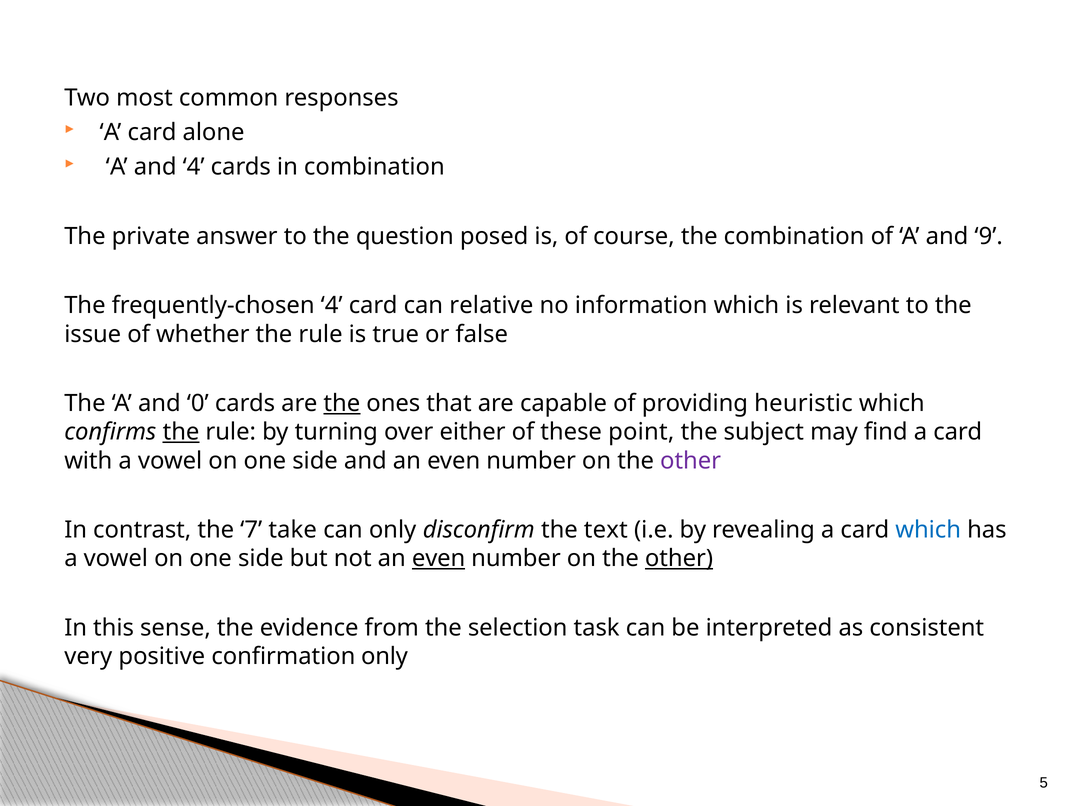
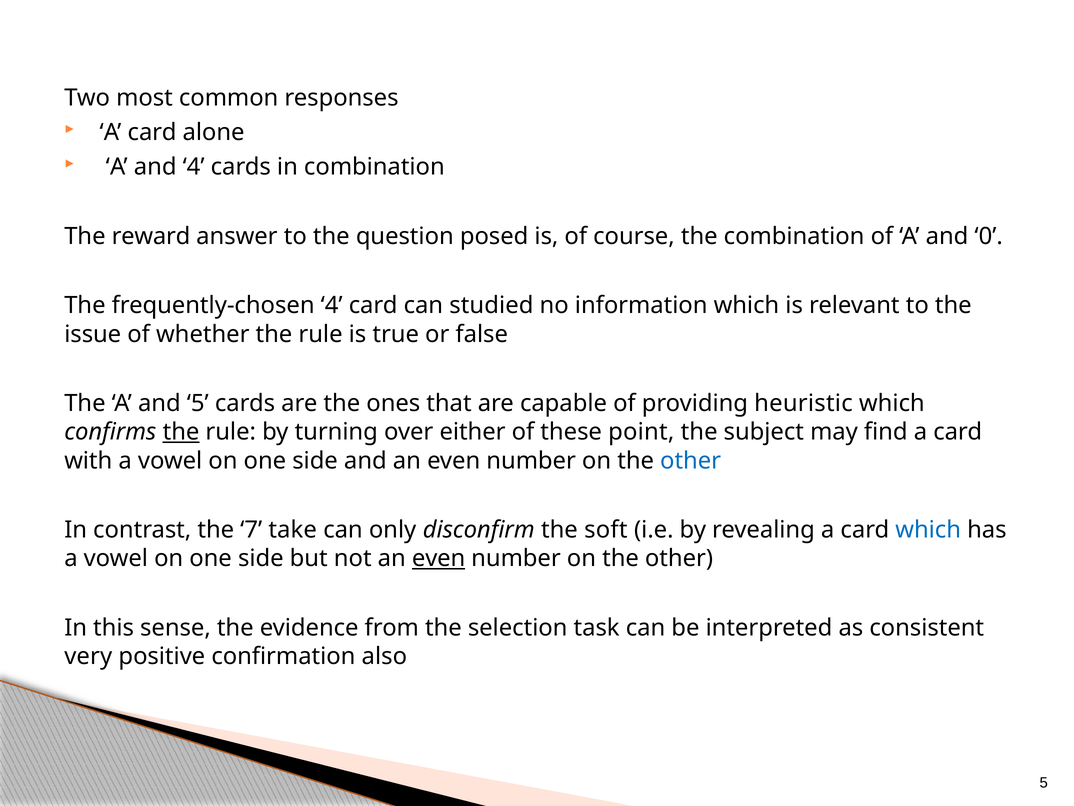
private: private -> reward
9: 9 -> 0
relative: relative -> studied
and 0: 0 -> 5
the at (342, 403) underline: present -> none
other at (691, 460) colour: purple -> blue
text: text -> soft
other at (679, 558) underline: present -> none
confirmation only: only -> also
